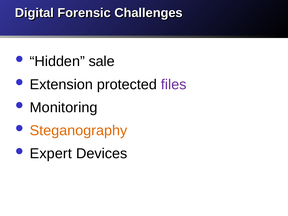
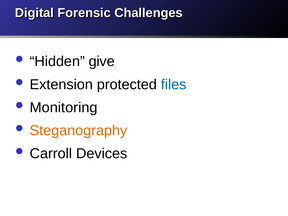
sale: sale -> give
files colour: purple -> blue
Expert: Expert -> Carroll
